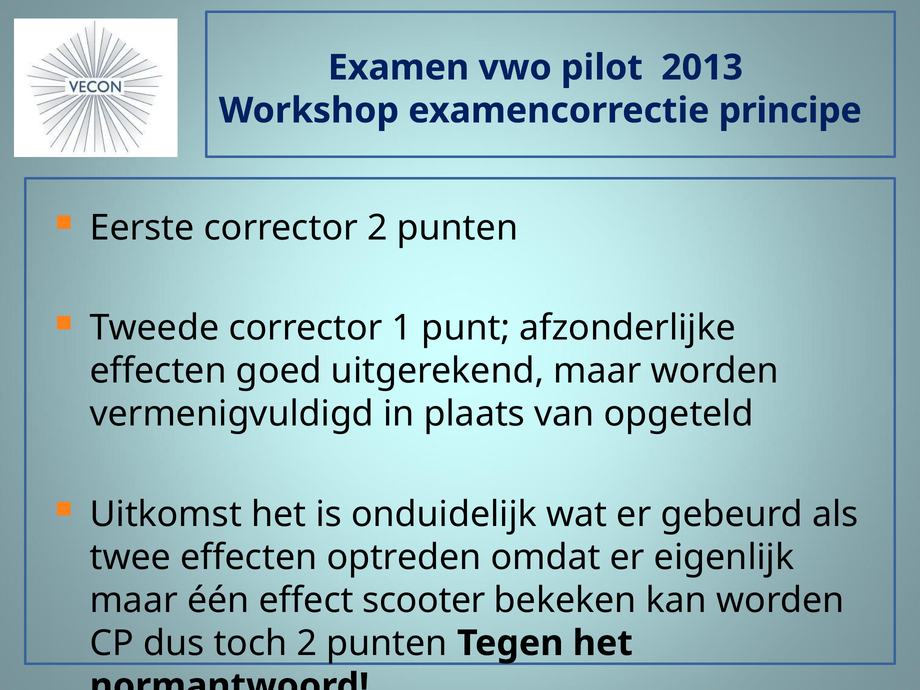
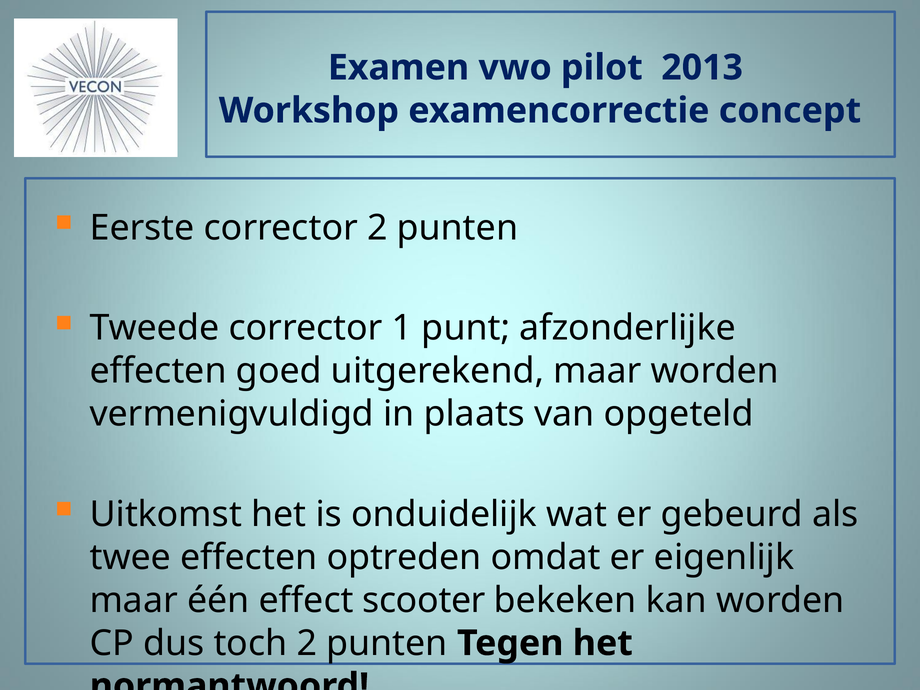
principe: principe -> concept
